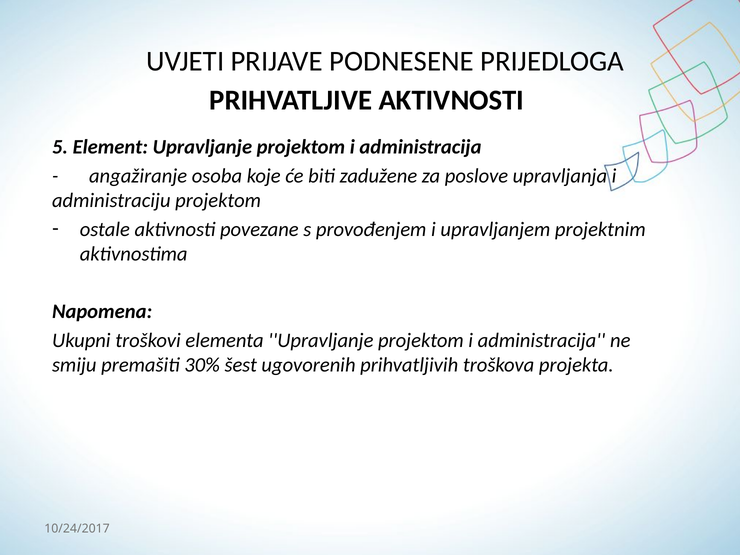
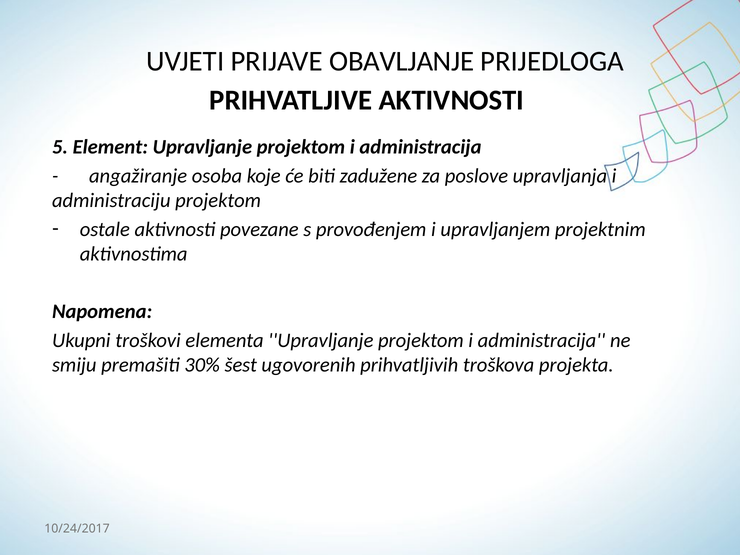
PODNESENE: PODNESENE -> OBAVLJANJE
